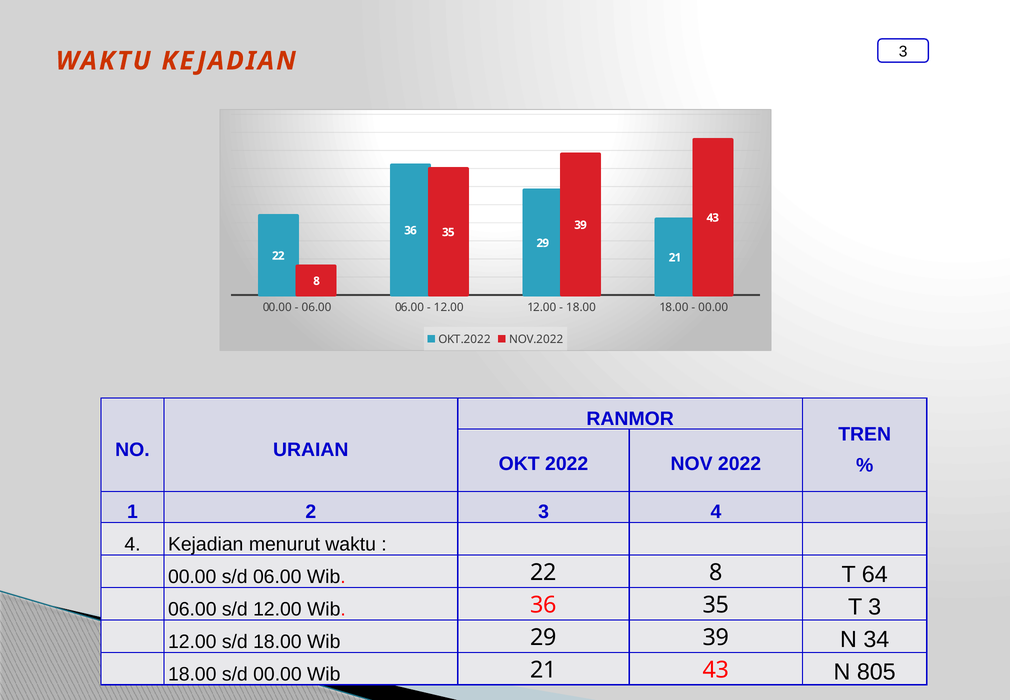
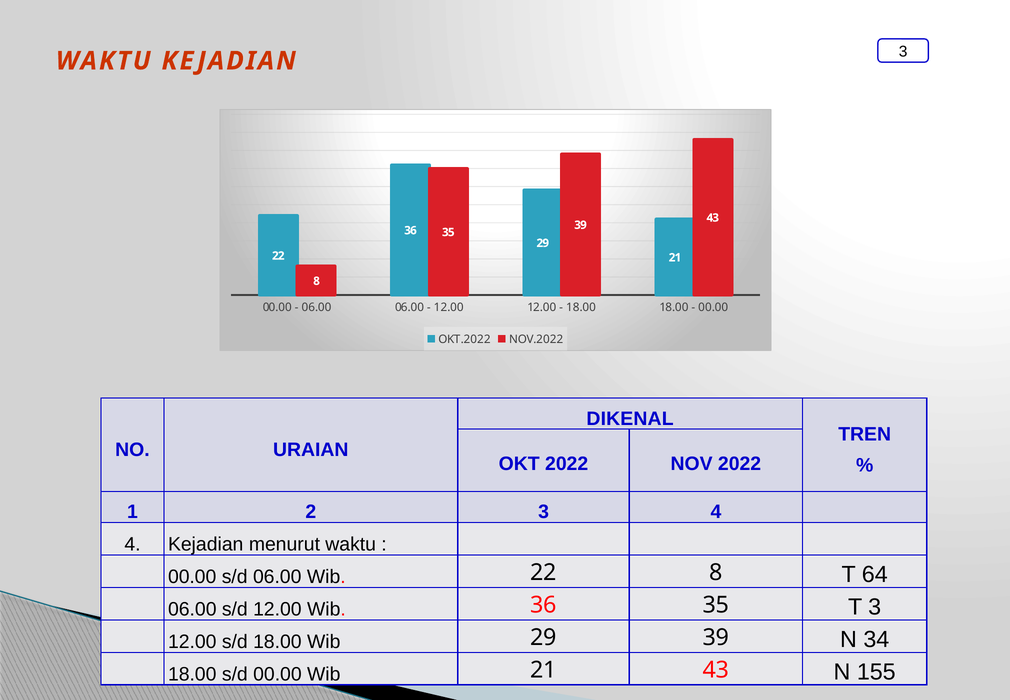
RANMOR: RANMOR -> DIKENAL
805: 805 -> 155
